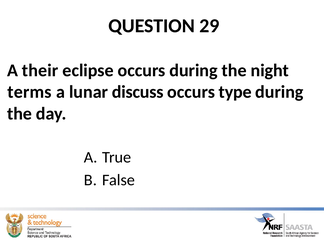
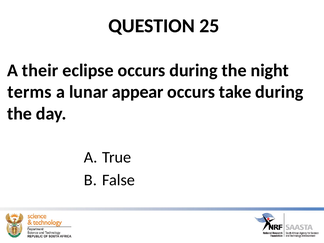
29: 29 -> 25
discuss: discuss -> appear
type: type -> take
